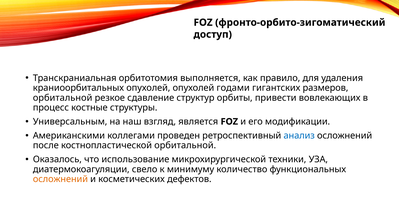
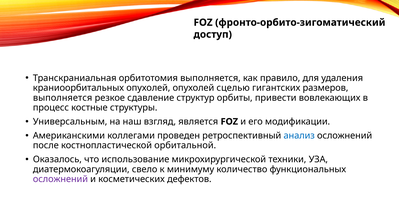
годами: годами -> сцелью
орбитальной at (63, 98): орбитальной -> выполняется
осложнений at (60, 180) colour: orange -> purple
